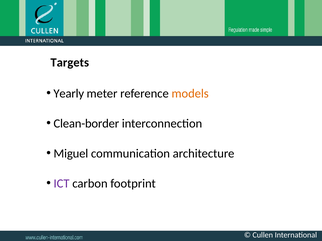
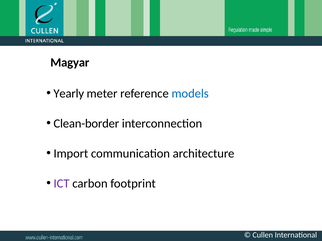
Targets: Targets -> Magyar
models colour: orange -> blue
Miguel: Miguel -> Import
